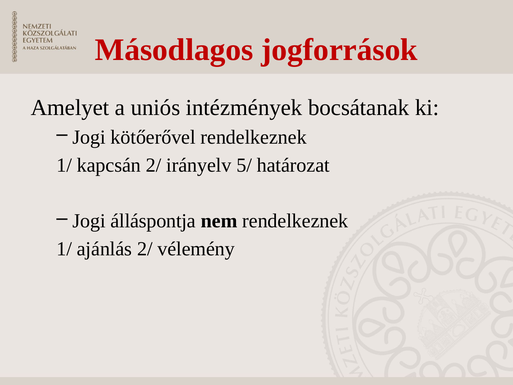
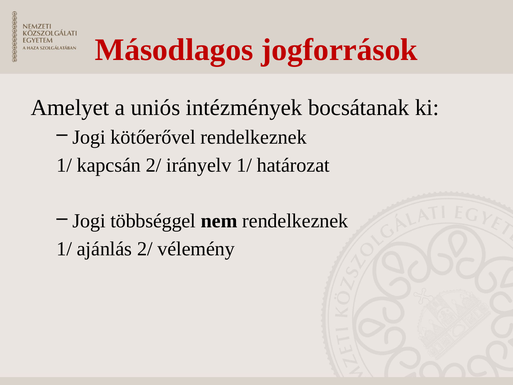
irányelv 5/: 5/ -> 1/
álláspontja: álláspontja -> többséggel
